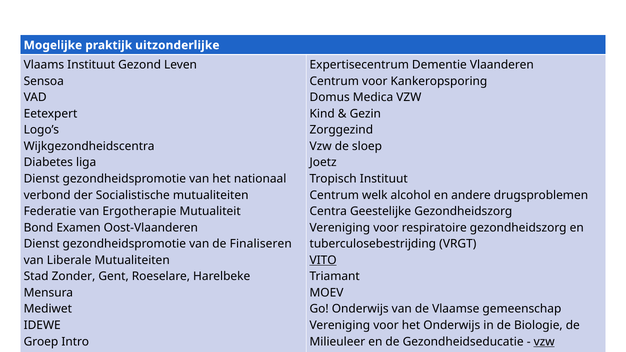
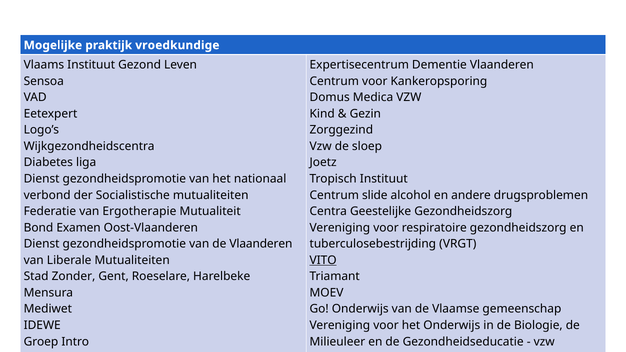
uitzonderlijke: uitzonderlijke -> vroedkundige
welk: welk -> slide
de Finaliseren: Finaliseren -> Vlaanderen
vzw at (544, 342) underline: present -> none
